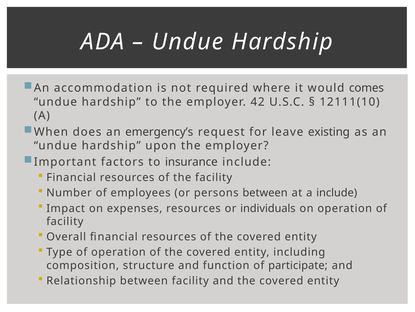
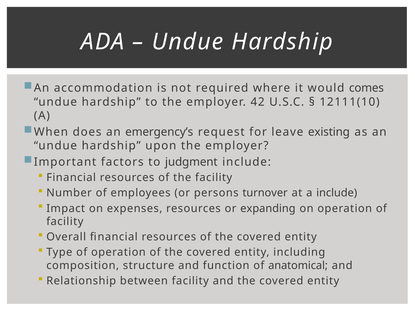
insurance: insurance -> judgment
persons between: between -> turnover
individuals: individuals -> expanding
participate: participate -> anatomical
